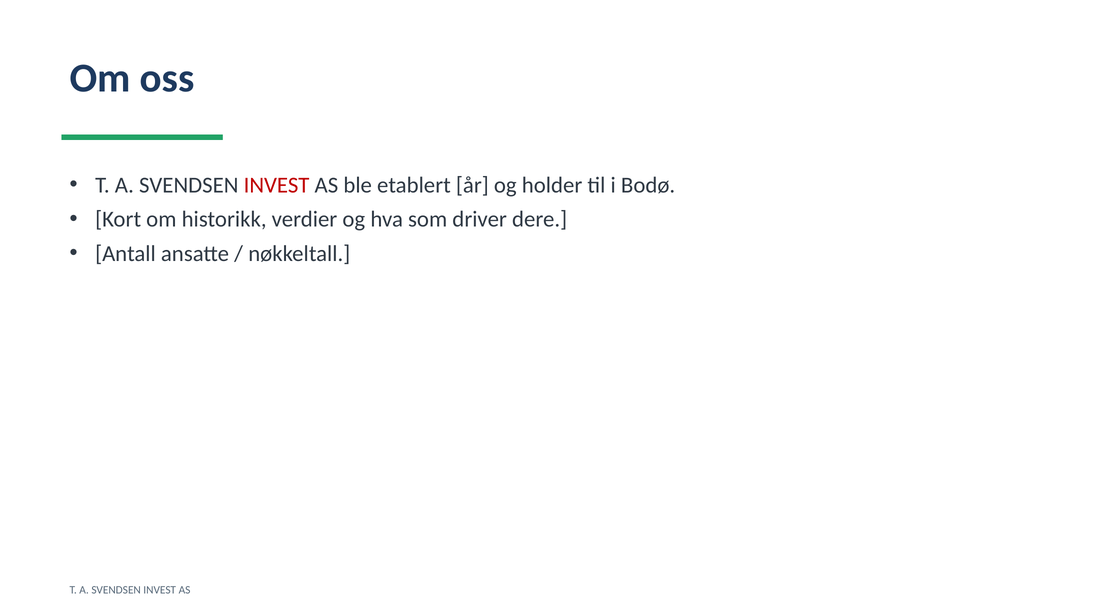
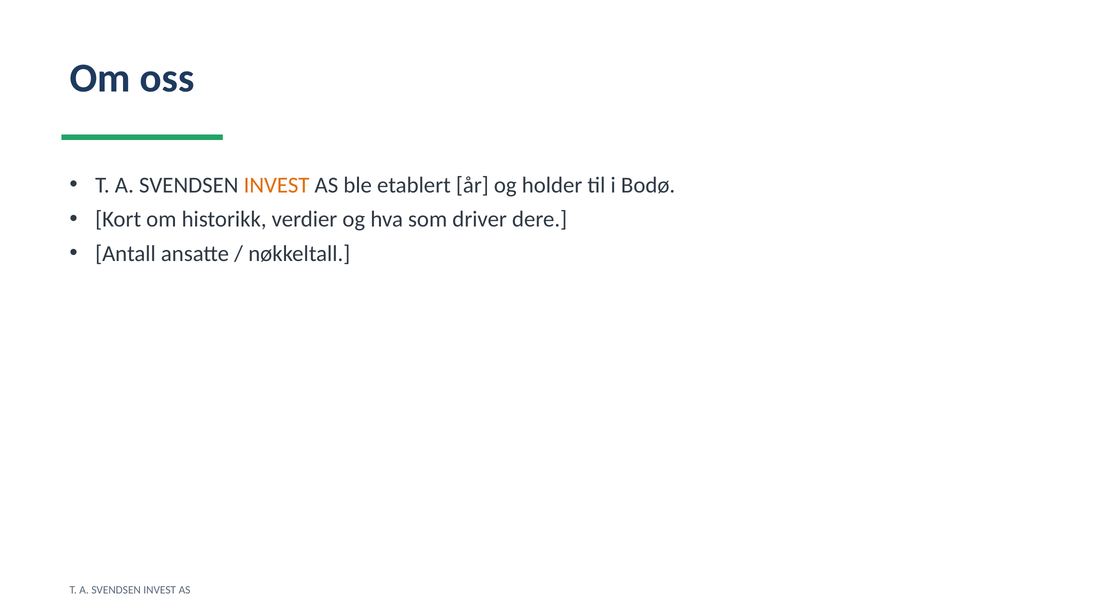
INVEST at (277, 185) colour: red -> orange
